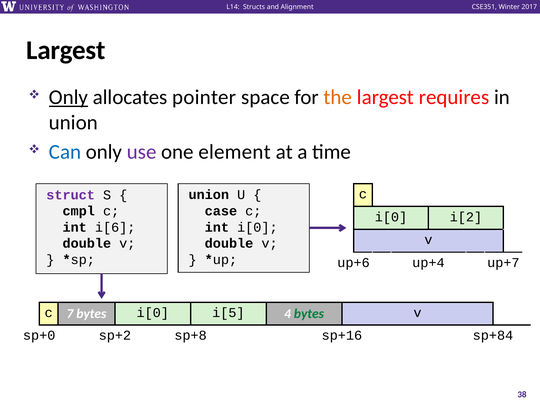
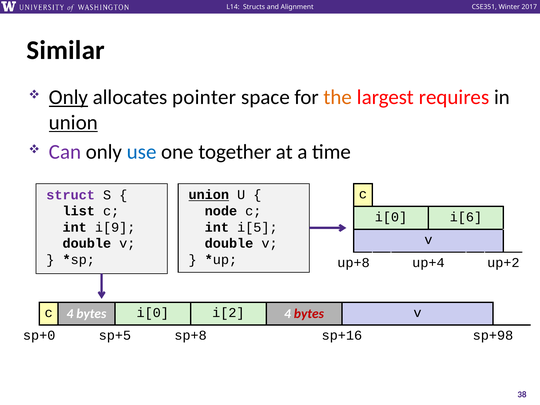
Largest at (66, 50): Largest -> Similar
union at (73, 122) underline: none -> present
Can colour: blue -> purple
use colour: purple -> blue
element: element -> together
union at (209, 195) underline: none -> present
cmpl: cmpl -> list
case: case -> node
i[2: i[2 -> i[6
i[6: i[6 -> i[9
int i[0: i[0 -> i[5
up+6: up+6 -> up+8
up+7: up+7 -> up+2
c 7: 7 -> 4
i[5: i[5 -> i[2
bytes at (309, 314) colour: green -> red
sp+2: sp+2 -> sp+5
sp+84: sp+84 -> sp+98
